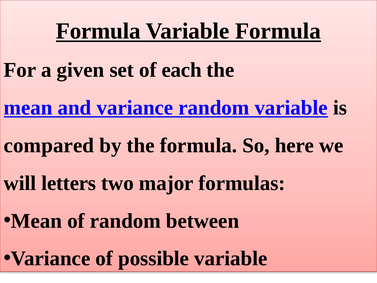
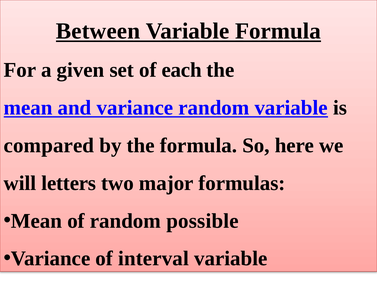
Formula at (98, 31): Formula -> Between
between: between -> possible
possible: possible -> interval
